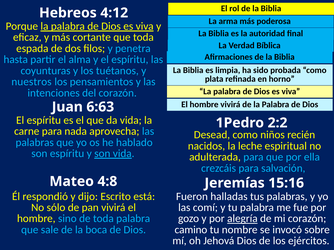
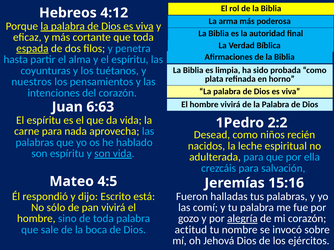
espada underline: none -> present
4:8: 4:8 -> 4:5
camino: camino -> actitud
